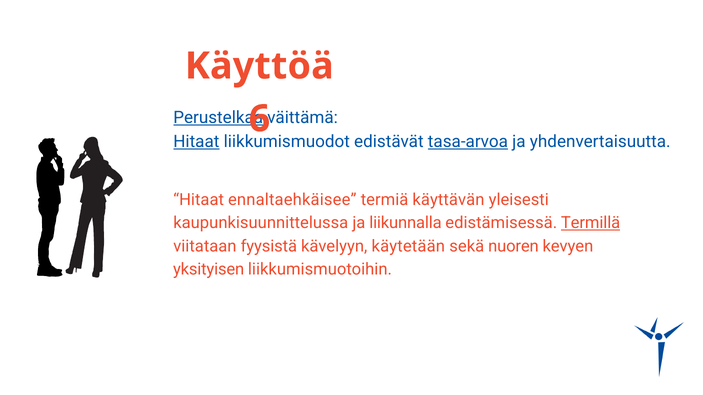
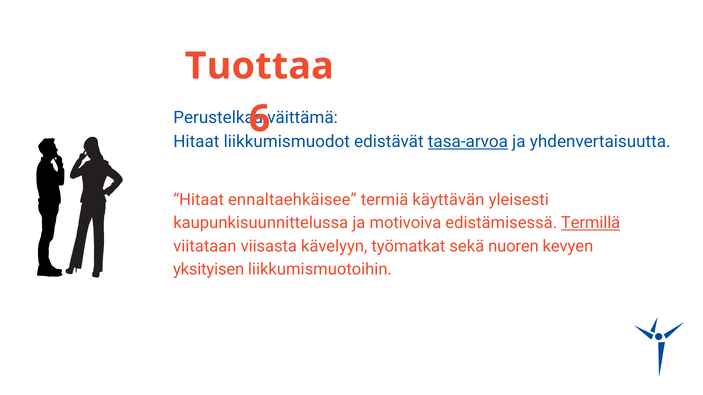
Käyttöä: Käyttöä -> Tuottaa
Perustelkaa underline: present -> none
Hitaat at (196, 142) underline: present -> none
liikunnalla: liikunnalla -> motivoiva
fyysistä: fyysistä -> viisasta
käytetään: käytetään -> työmatkat
